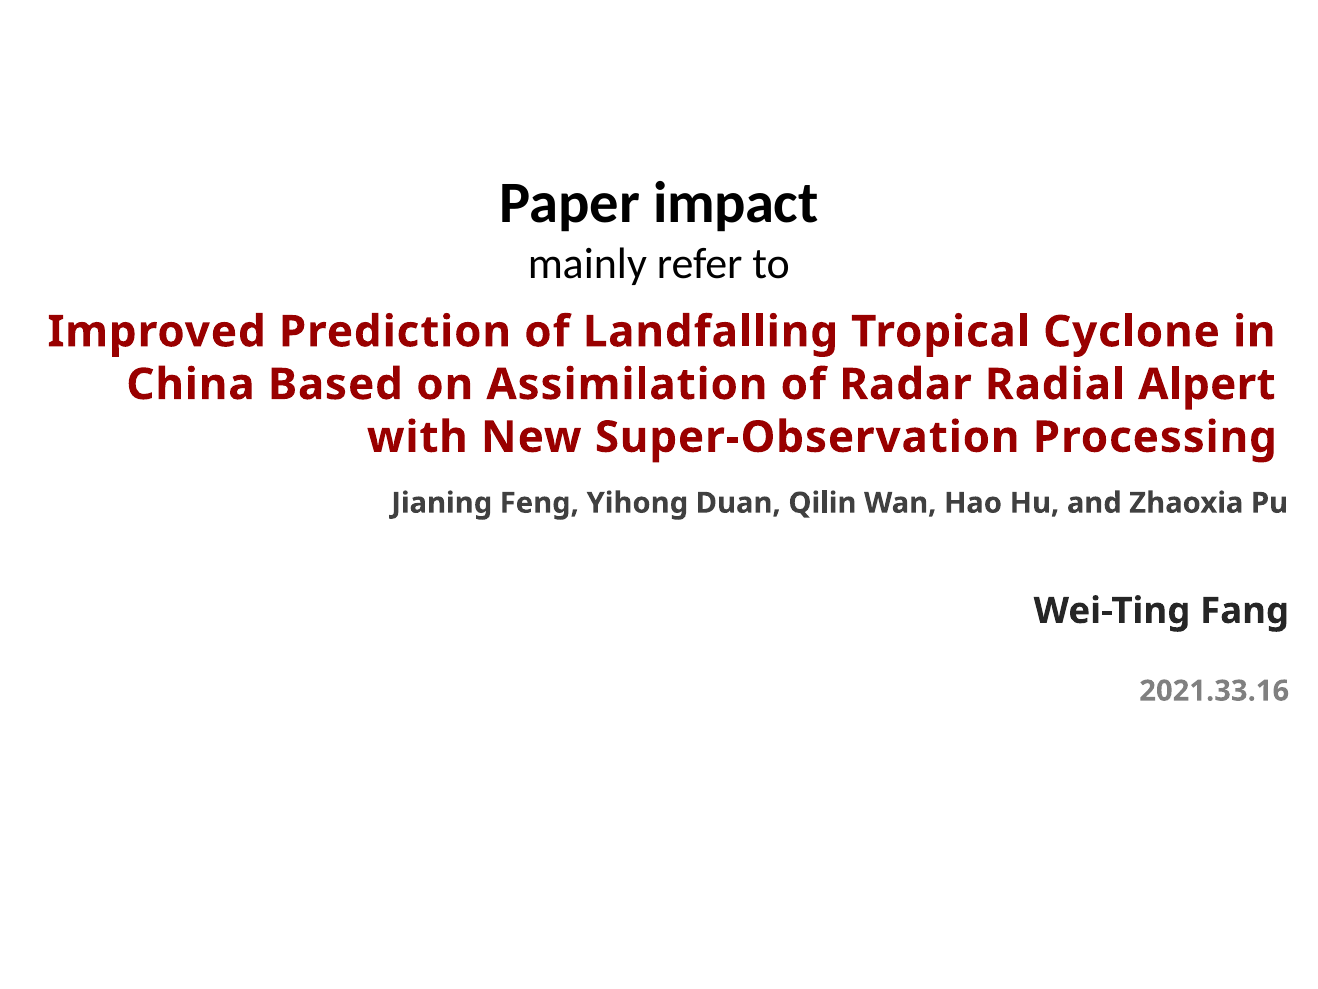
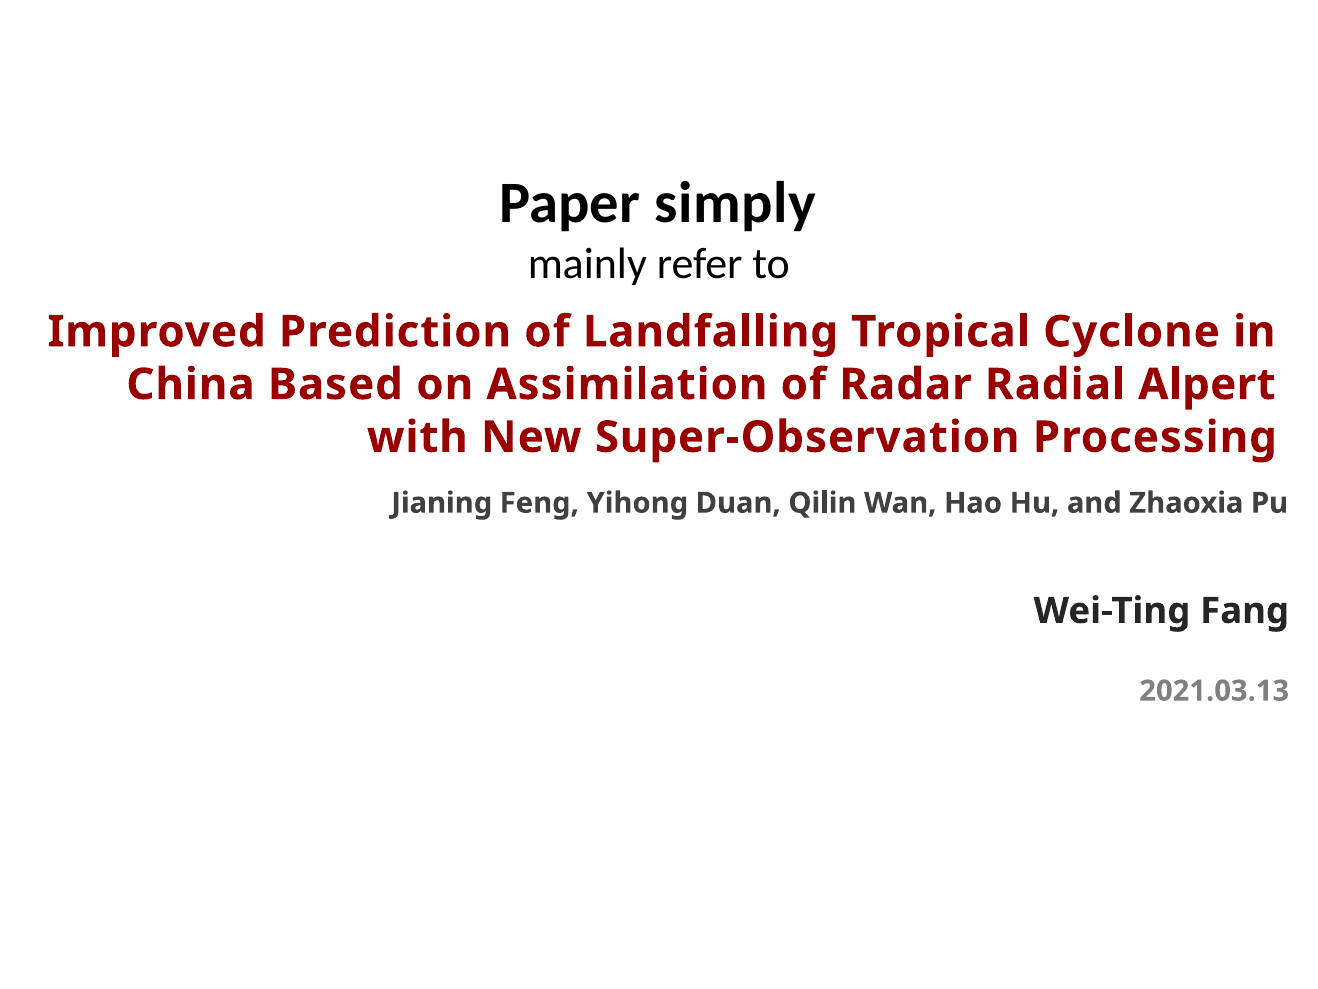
impact: impact -> simply
2021.33.16: 2021.33.16 -> 2021.03.13
